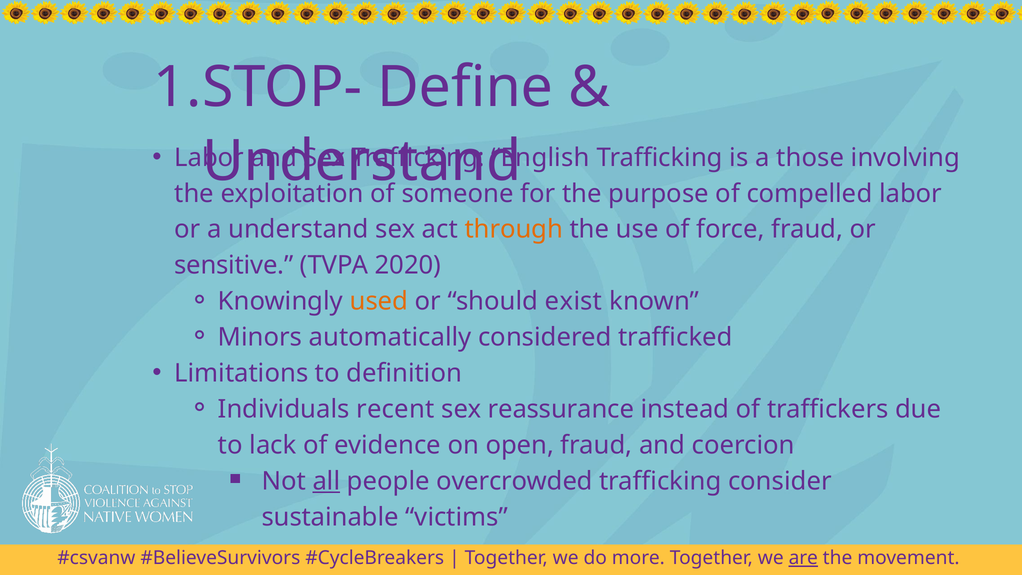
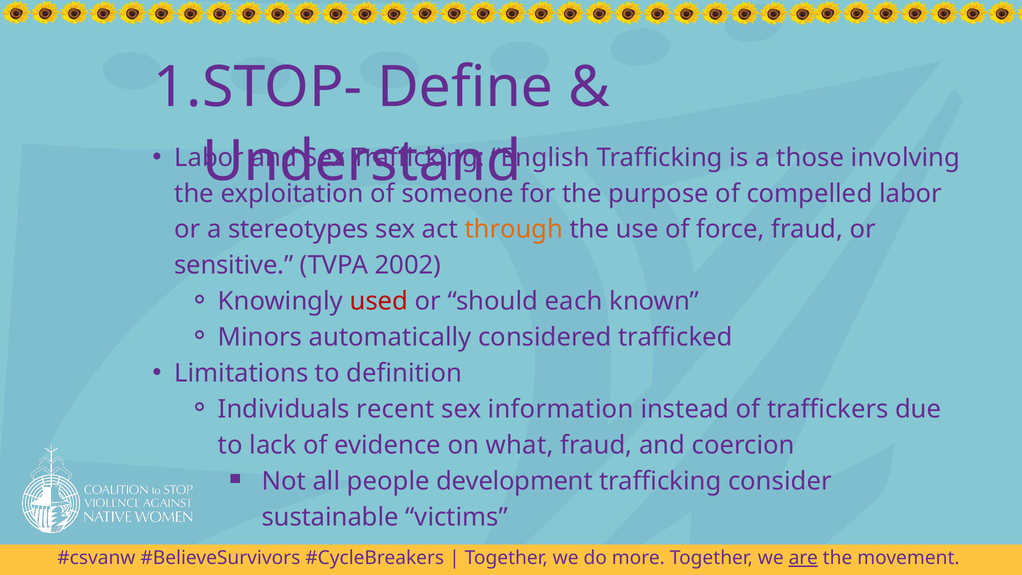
a understand: understand -> stereotypes
2020: 2020 -> 2002
used colour: orange -> red
exist: exist -> each
reassurance: reassurance -> information
open: open -> what
all underline: present -> none
overcrowded: overcrowded -> development
